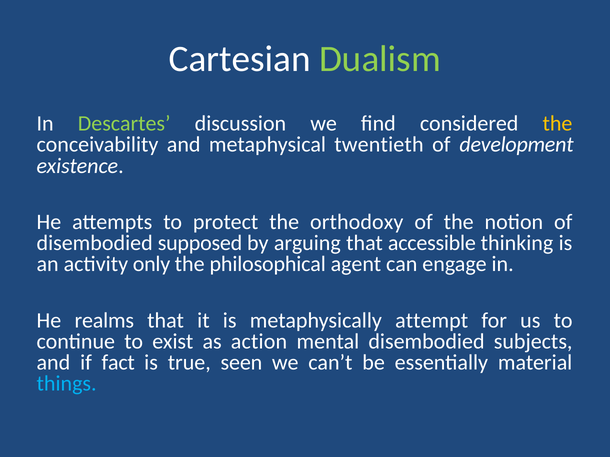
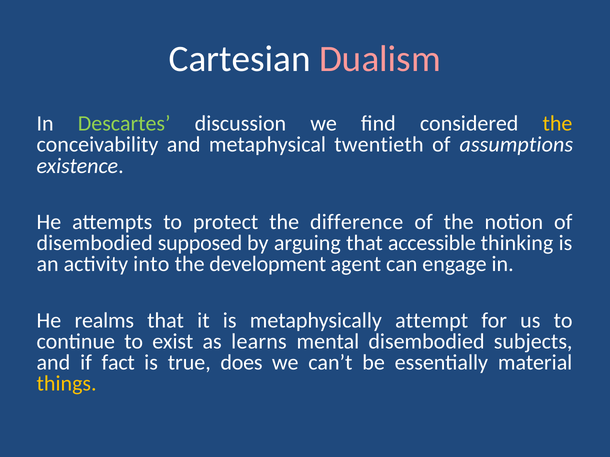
Dualism colour: light green -> pink
development: development -> assumptions
orthodoxy: orthodoxy -> difference
only: only -> into
philosophical: philosophical -> development
action: action -> learns
seen: seen -> does
things colour: light blue -> yellow
